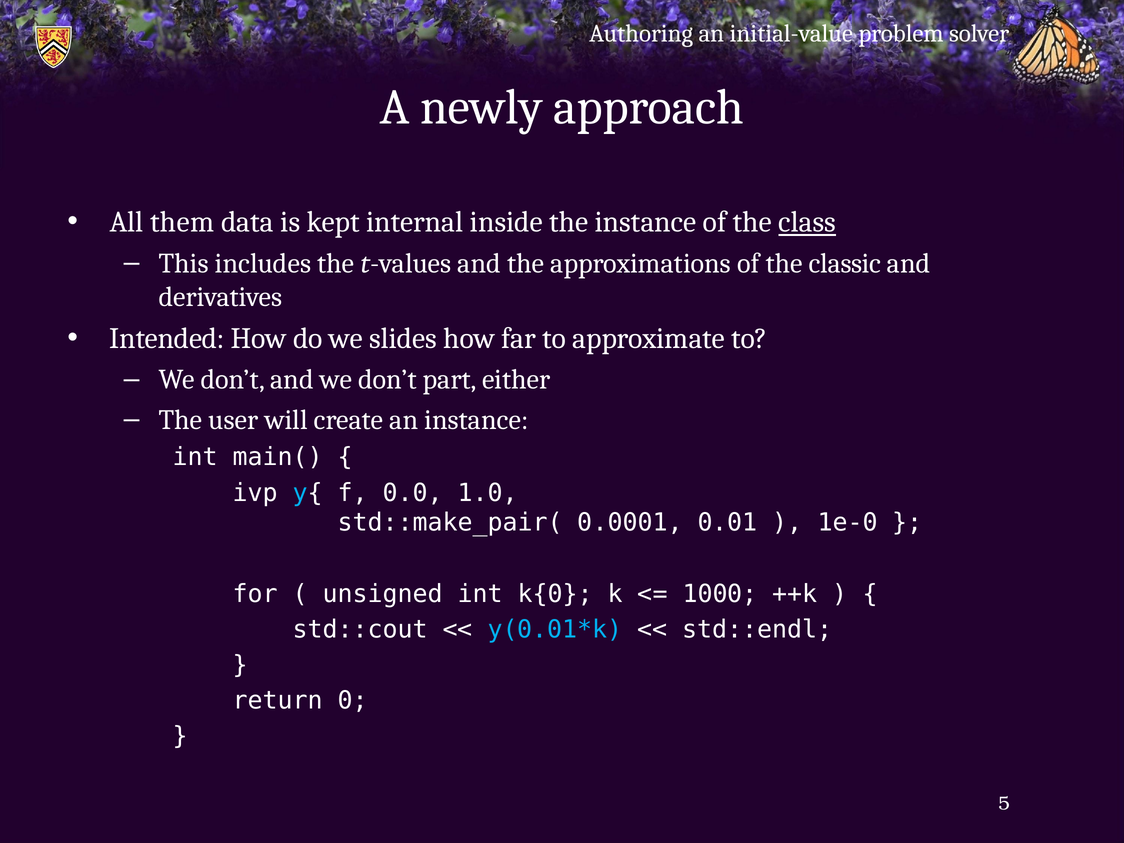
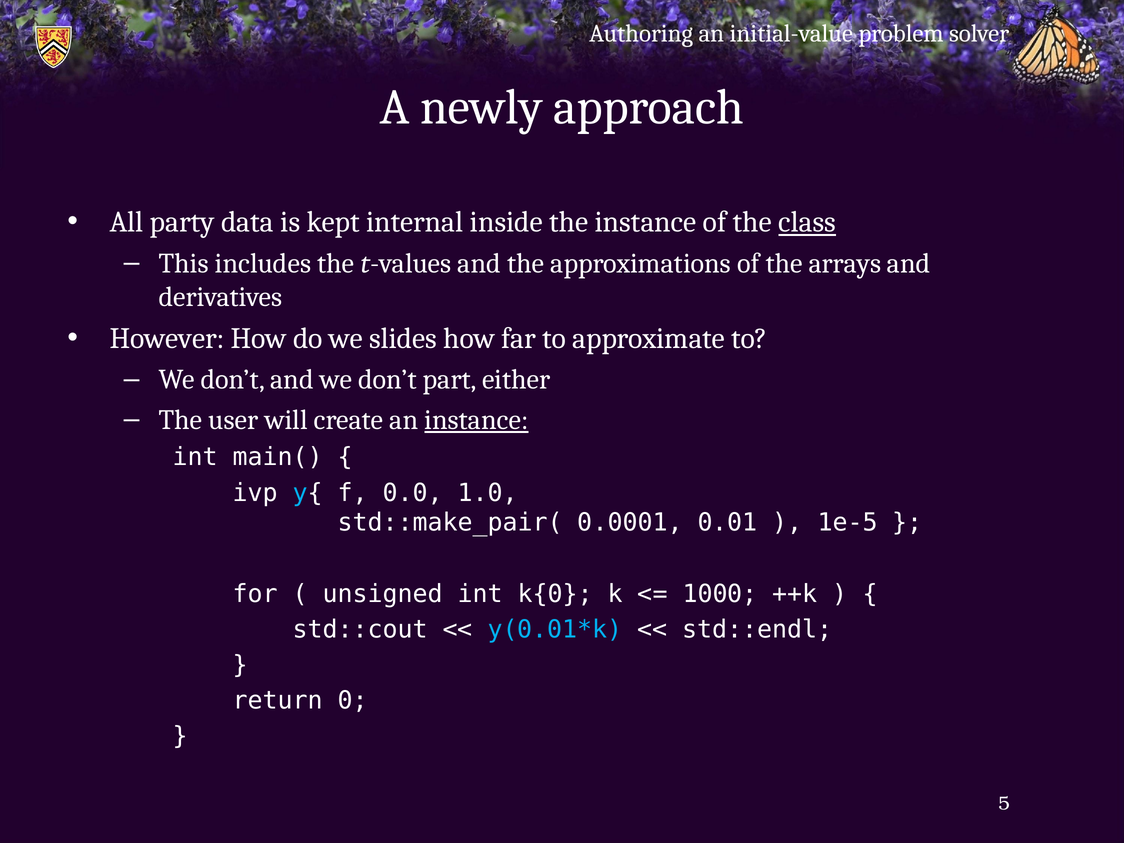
them: them -> party
classic: classic -> arrays
Intended: Intended -> However
instance at (476, 420) underline: none -> present
1e-0: 1e-0 -> 1e-5
